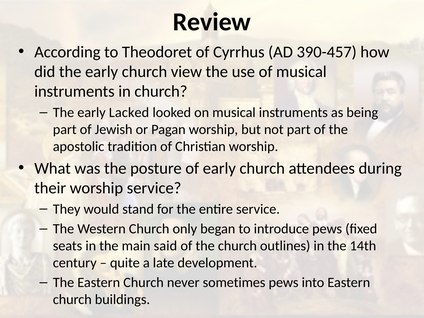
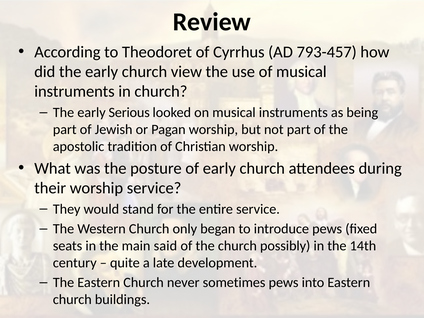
390-457: 390-457 -> 793-457
Lacked: Lacked -> Serious
outlines: outlines -> possibly
